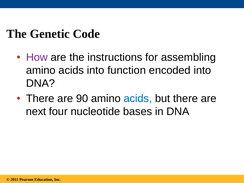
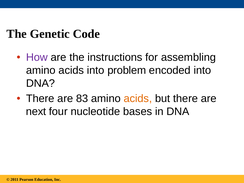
function: function -> problem
90: 90 -> 83
acids at (138, 99) colour: blue -> orange
